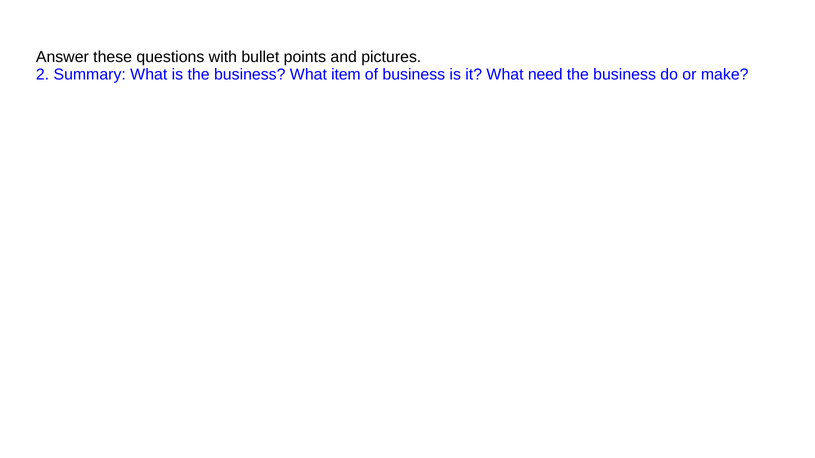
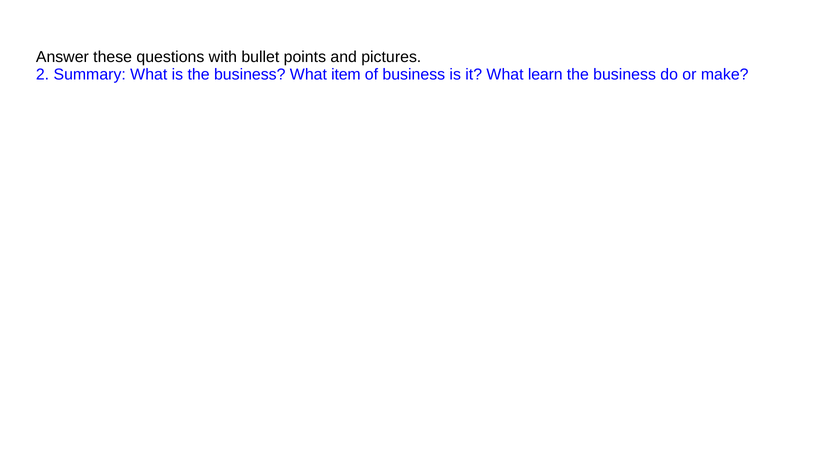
need: need -> learn
